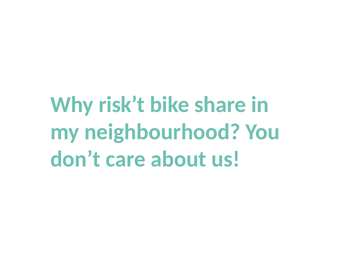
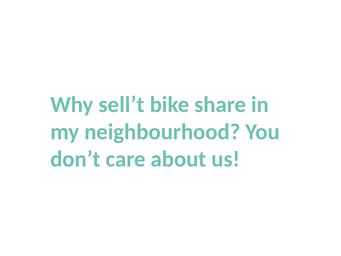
risk’t: risk’t -> sell’t
